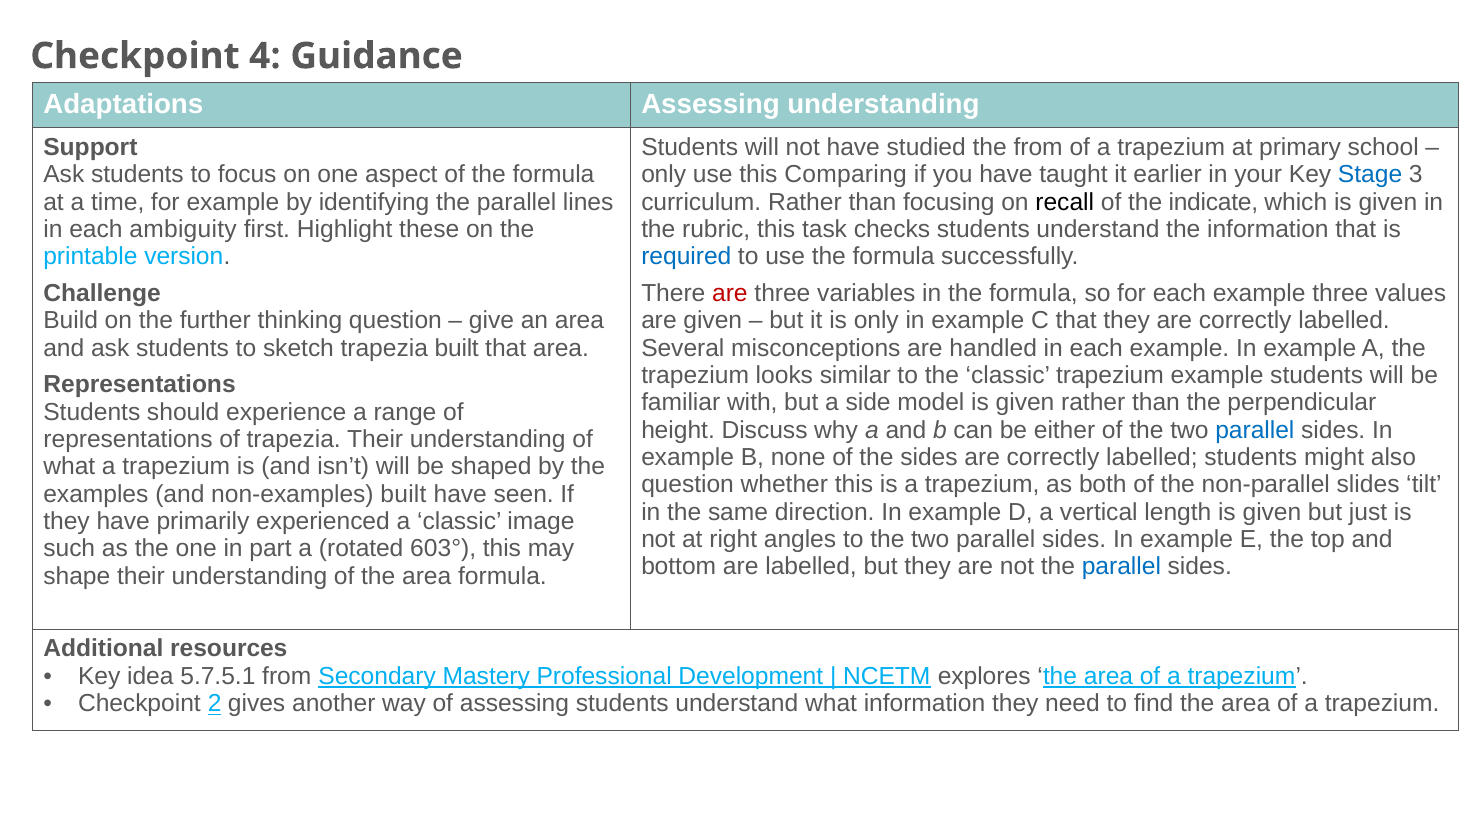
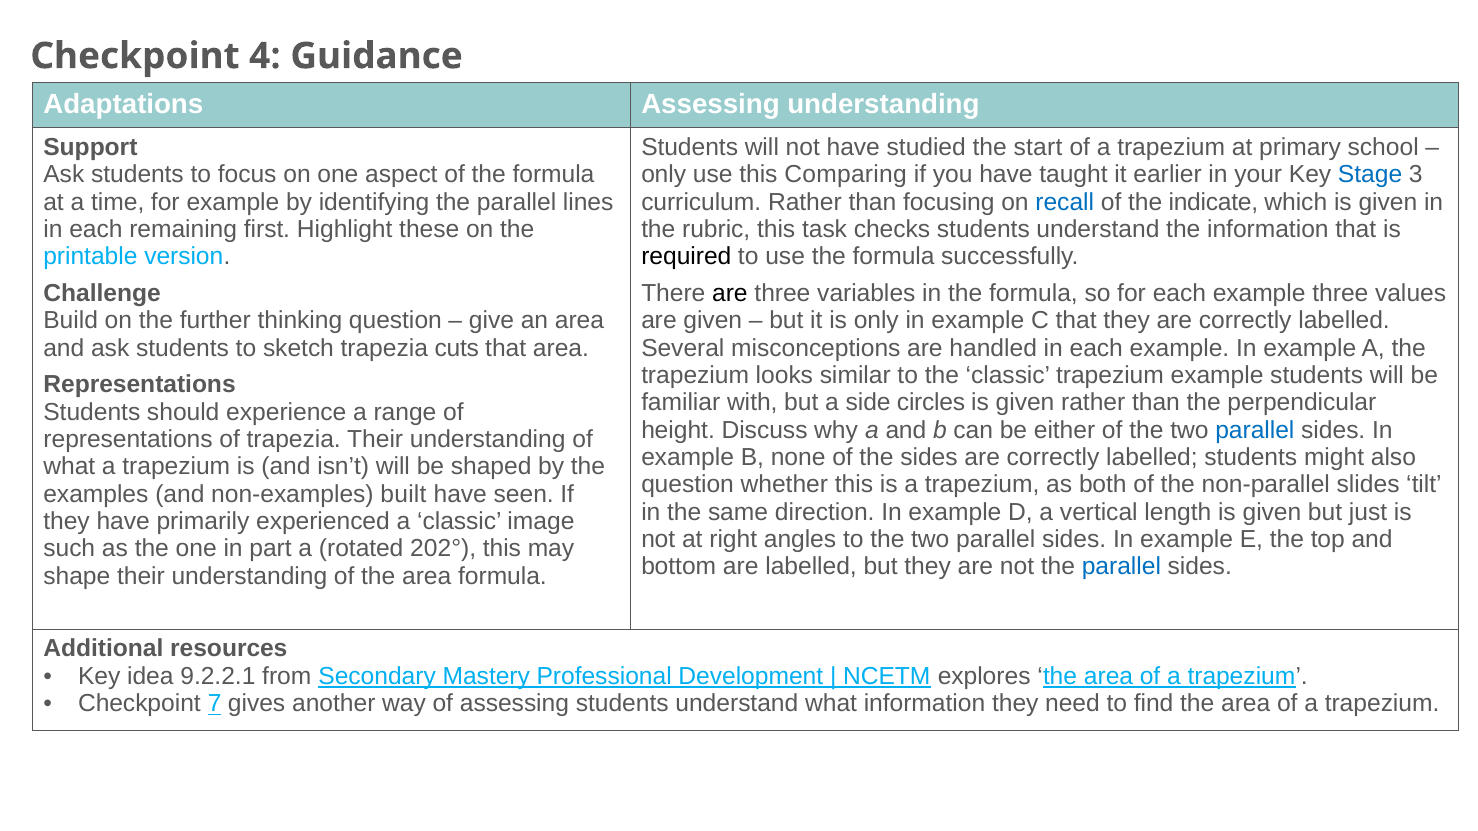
the from: from -> start
recall colour: black -> blue
ambiguity: ambiguity -> remaining
required colour: blue -> black
are at (730, 293) colour: red -> black
trapezia built: built -> cuts
model: model -> circles
603°: 603° -> 202°
5.7.5.1: 5.7.5.1 -> 9.2.2.1
2: 2 -> 7
